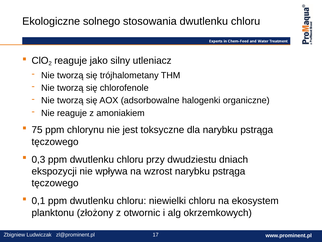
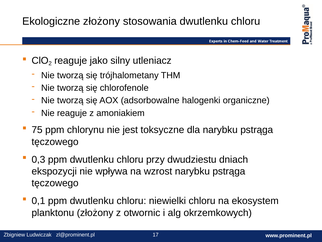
Ekologiczne solnego: solnego -> złożony
